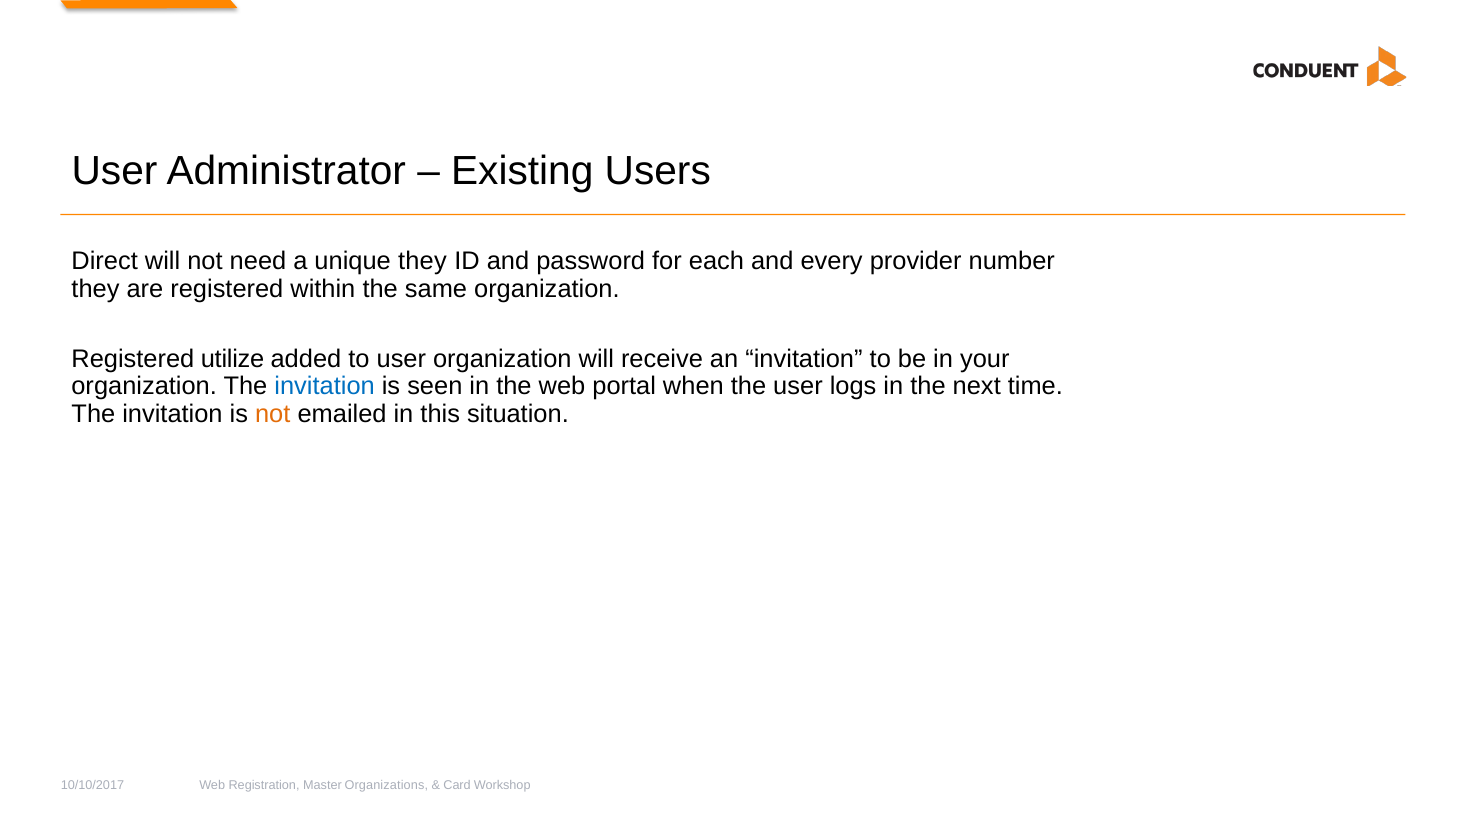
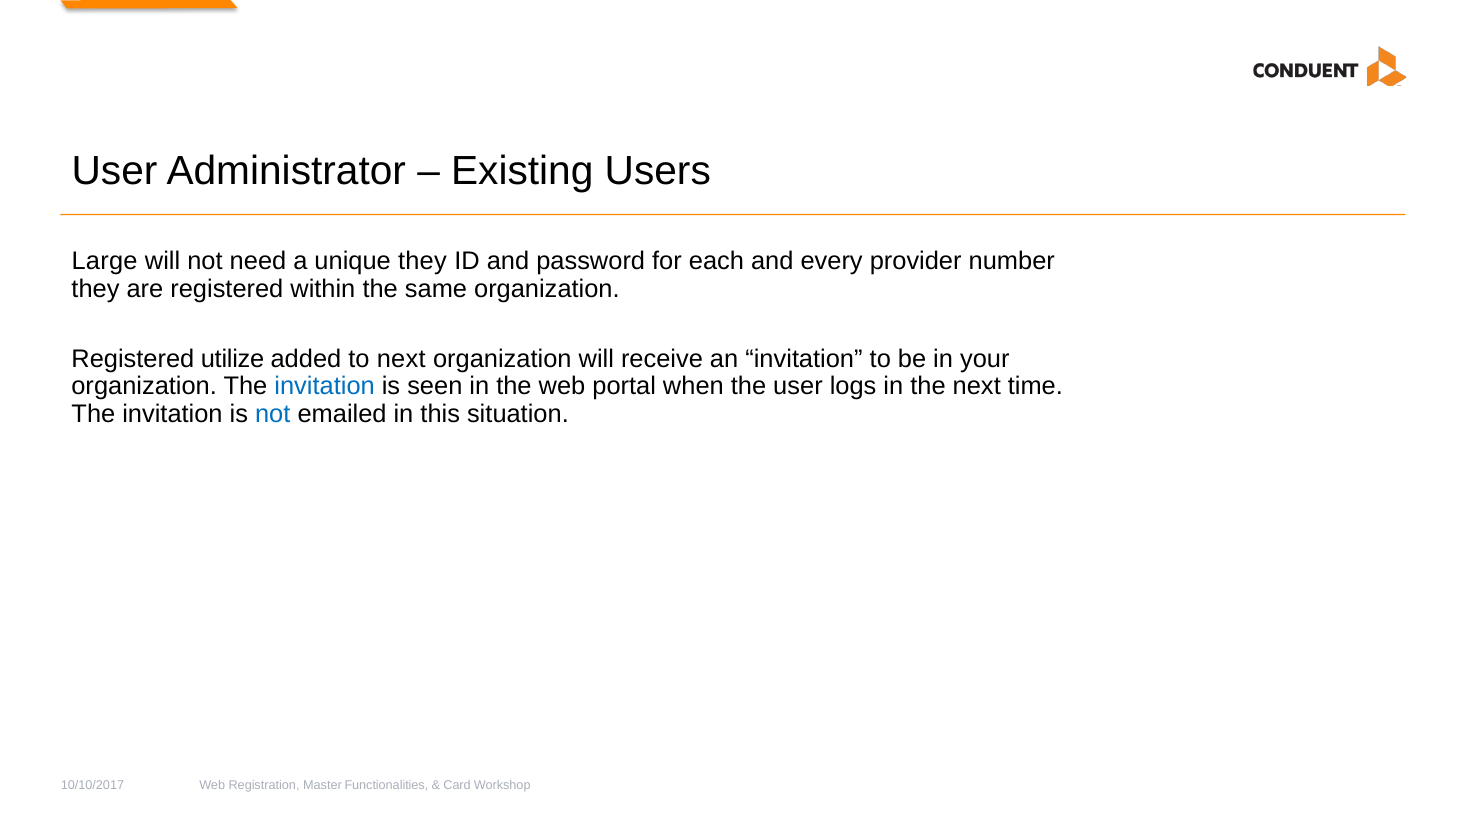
Direct: Direct -> Large
to user: user -> next
not at (273, 414) colour: orange -> blue
Organizations: Organizations -> Functionalities
